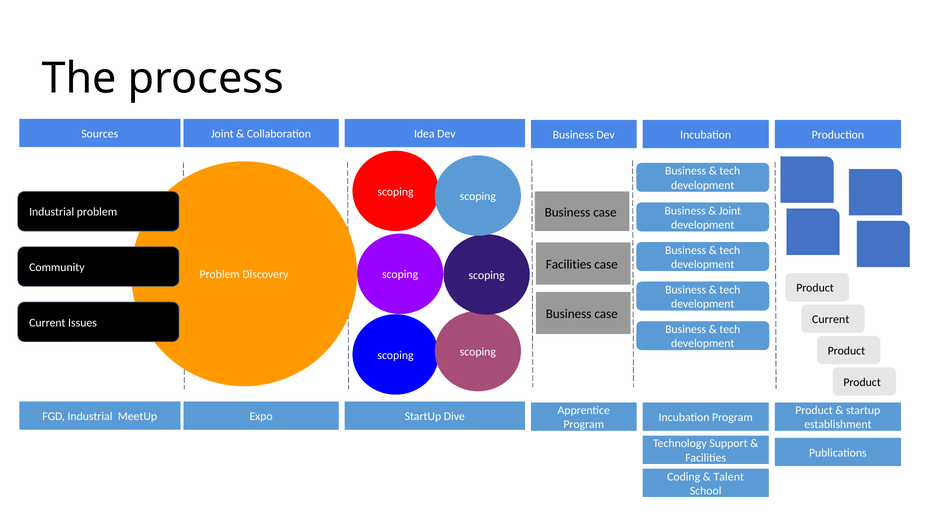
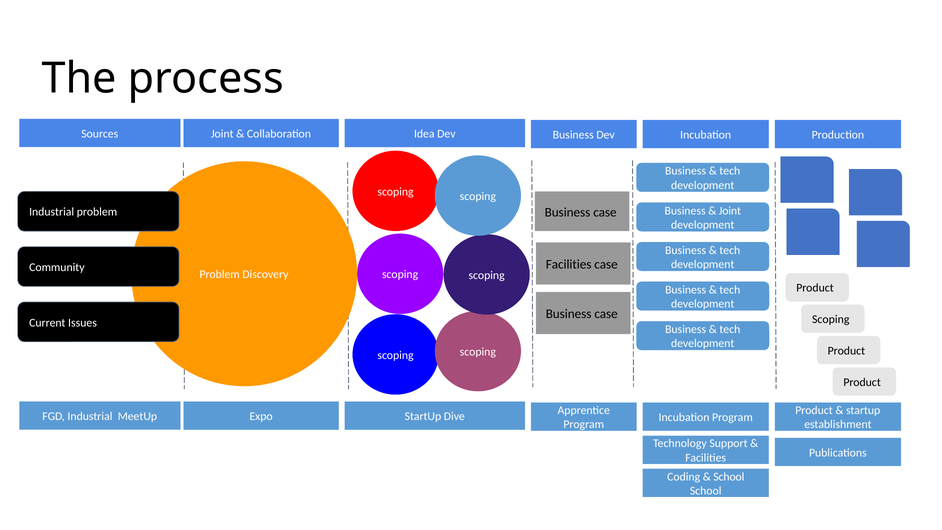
Current at (831, 319): Current -> Scoping
Talent at (729, 477): Talent -> School
